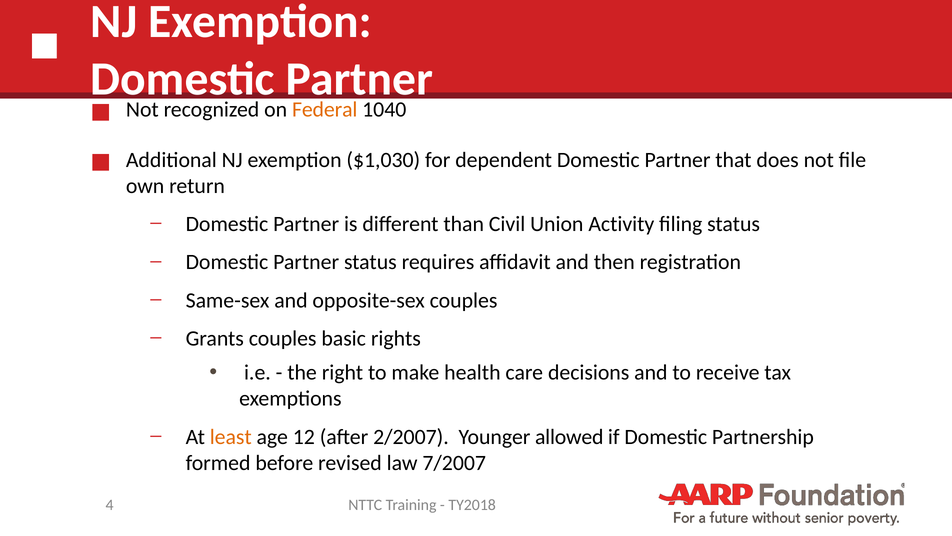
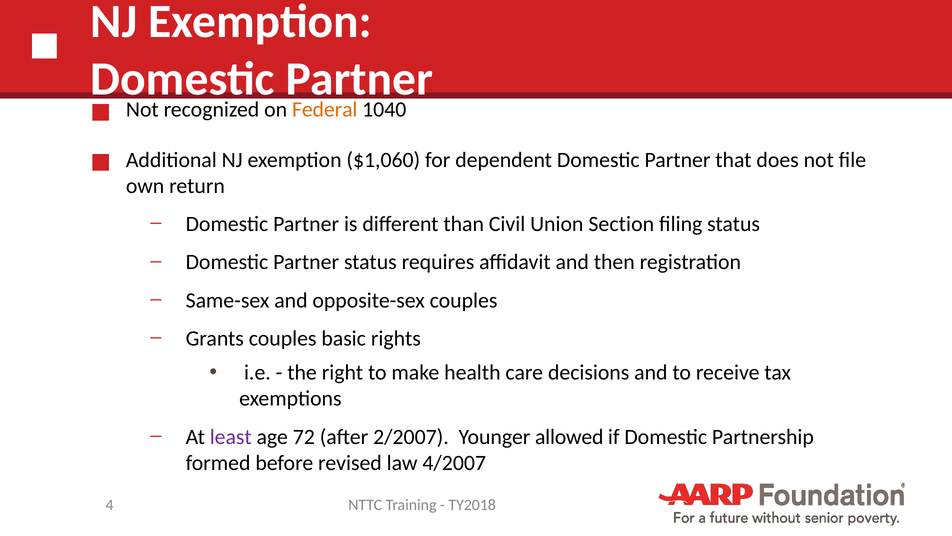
$1,030: $1,030 -> $1,060
Activity: Activity -> Section
least colour: orange -> purple
12: 12 -> 72
7/2007: 7/2007 -> 4/2007
